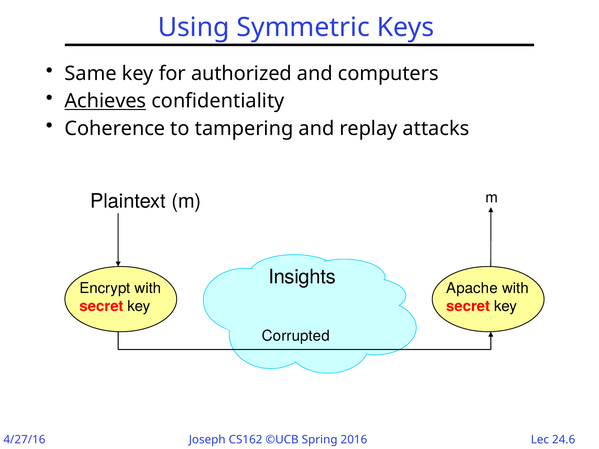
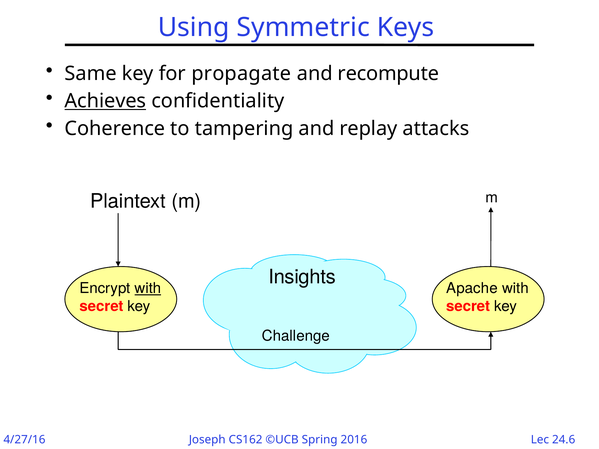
authorized: authorized -> propagate
computers: computers -> recompute
with at (148, 288) underline: none -> present
Corrupted: Corrupted -> Challenge
